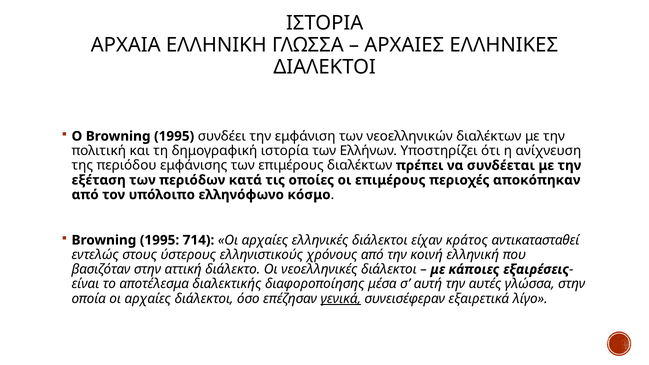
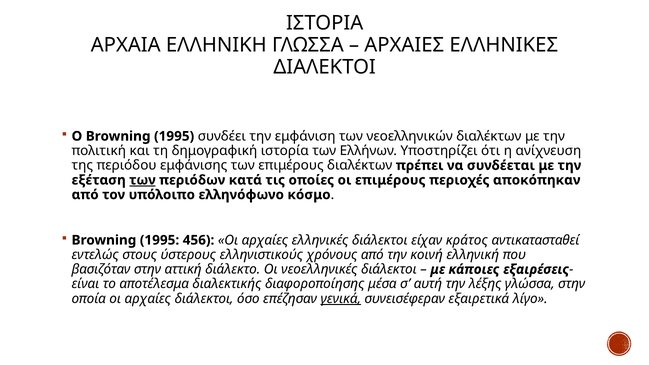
των at (142, 180) underline: none -> present
714: 714 -> 456
αυτές: αυτές -> λέξης
